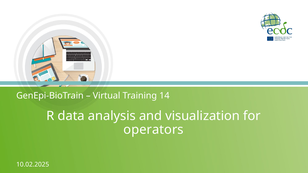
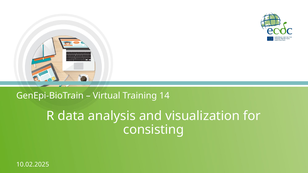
operators: operators -> consisting
